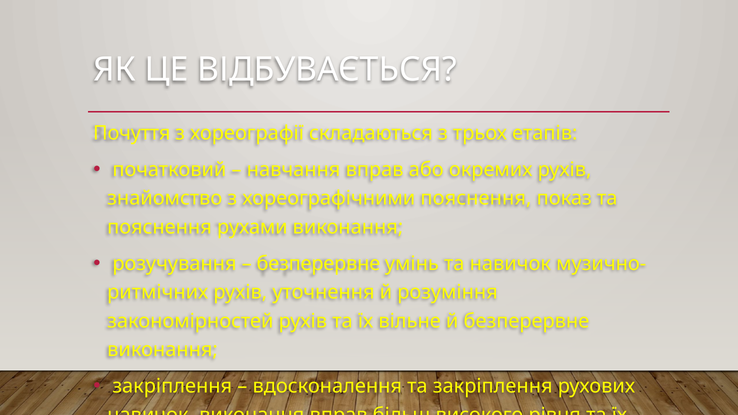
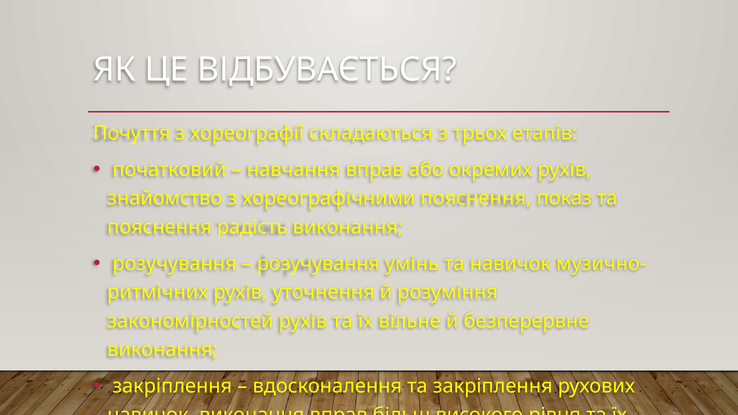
пояснення рухами: рухами -> радість
безперервне at (318, 264): безперервне -> розучування
